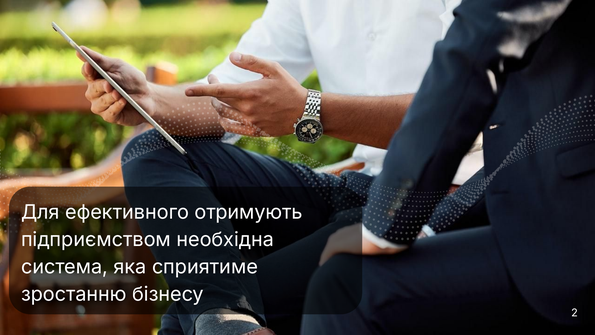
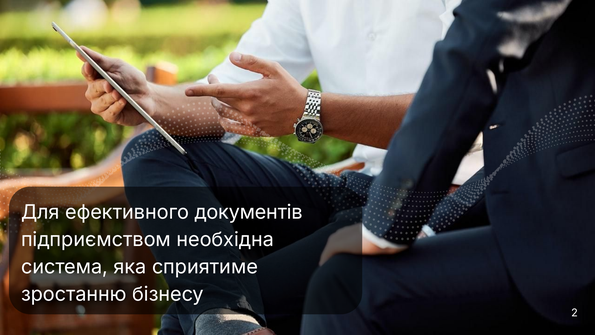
отримують: отримують -> документів
